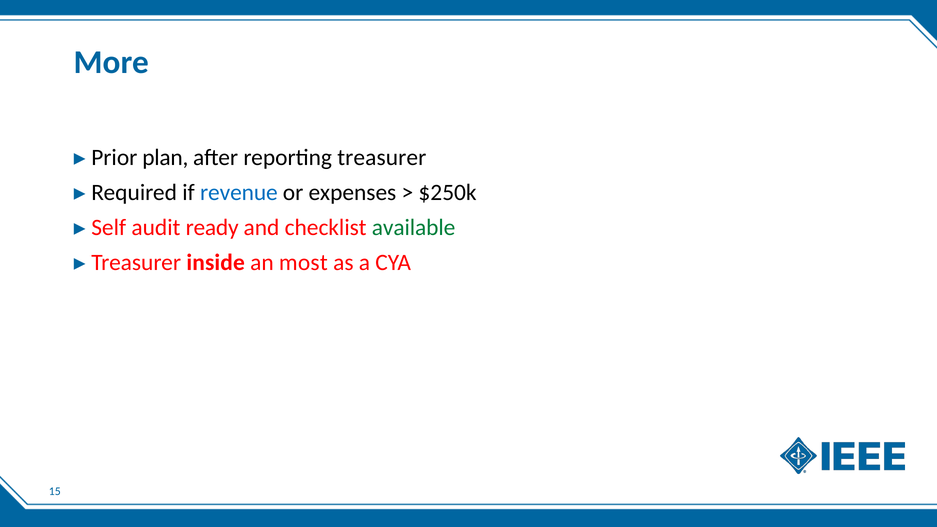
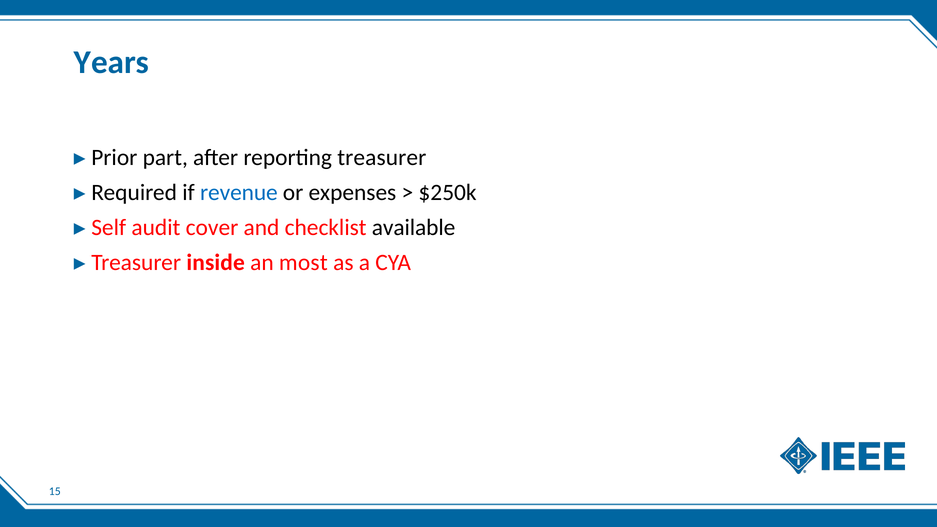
More: More -> Years
plan: plan -> part
ready: ready -> cover
available colour: green -> black
